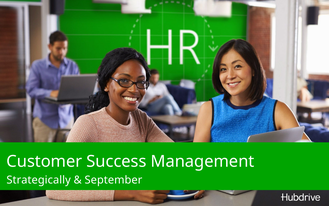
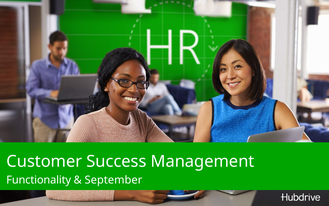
Strategically: Strategically -> Functionality
